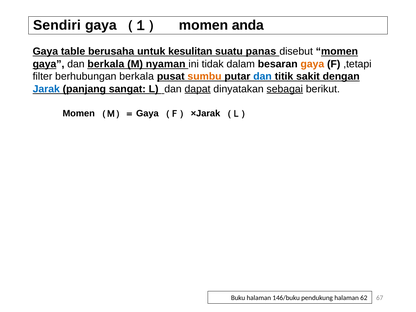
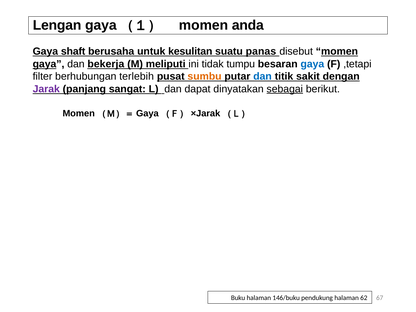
Sendiri: Sendiri -> Lengan
table: table -> shaft
dan berkala: berkala -> bekerja
nyaman: nyaman -> meliputi
dalam: dalam -> tumpu
gaya at (312, 64) colour: orange -> blue
berhubungan berkala: berkala -> terlebih
Jarak colour: blue -> purple
dapat underline: present -> none
